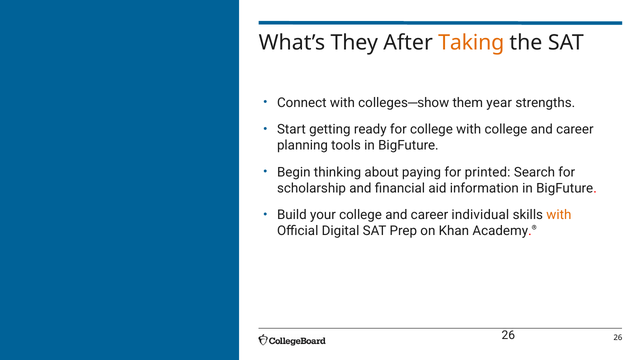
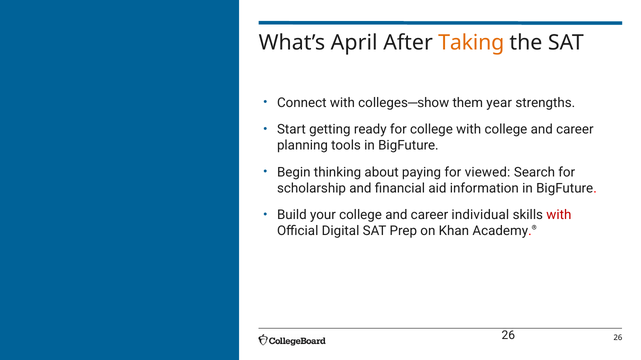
They: They -> April
printed: printed -> viewed
with at (559, 215) colour: orange -> red
